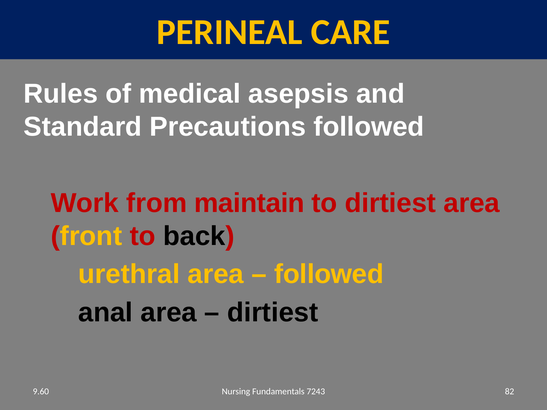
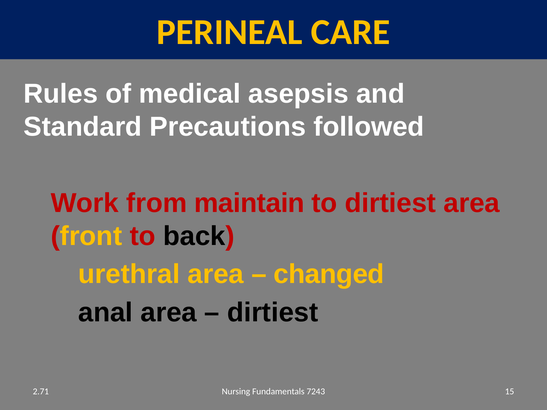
followed at (329, 274): followed -> changed
9.60: 9.60 -> 2.71
82: 82 -> 15
